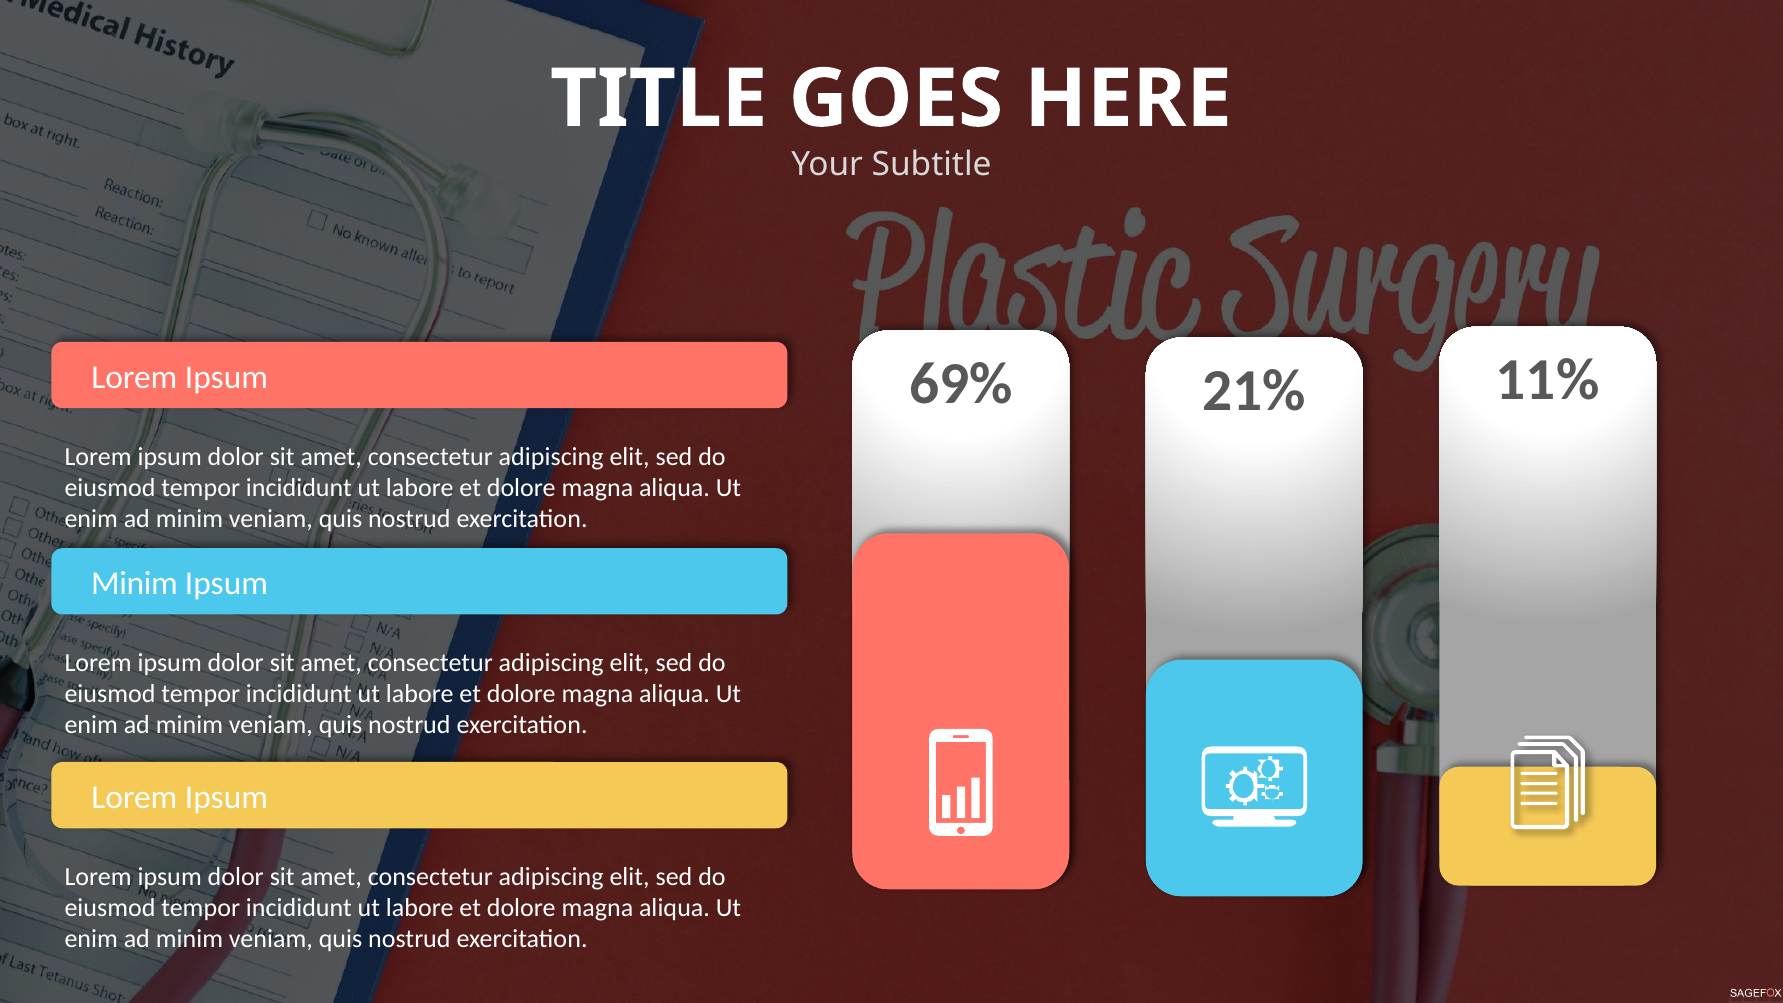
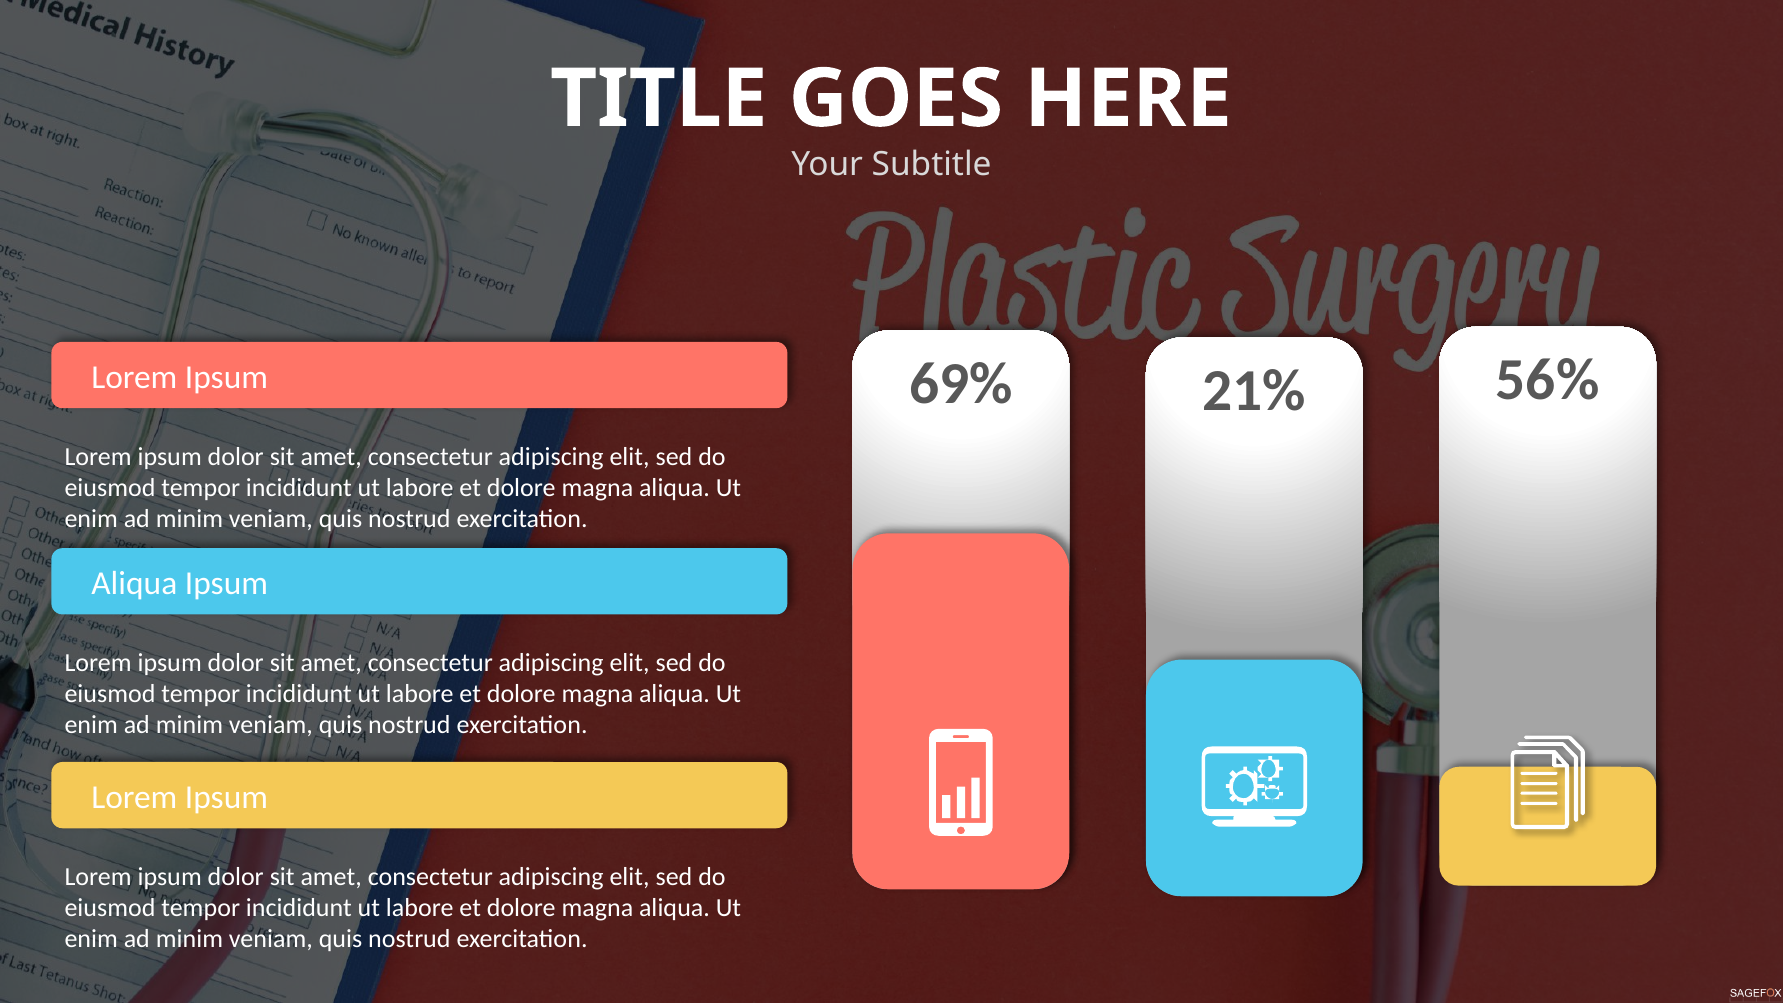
11%: 11% -> 56%
Minim at (135, 583): Minim -> Aliqua
